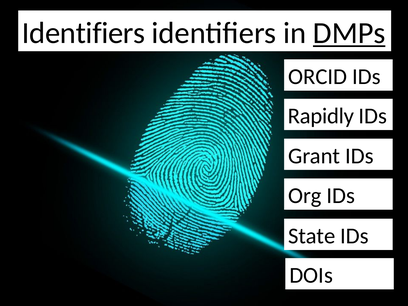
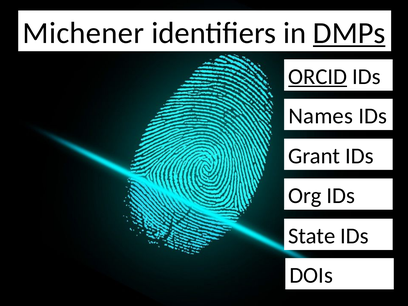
Identifiers at (84, 33): Identifiers -> Michener
ORCID underline: none -> present
Rapidly: Rapidly -> Names
